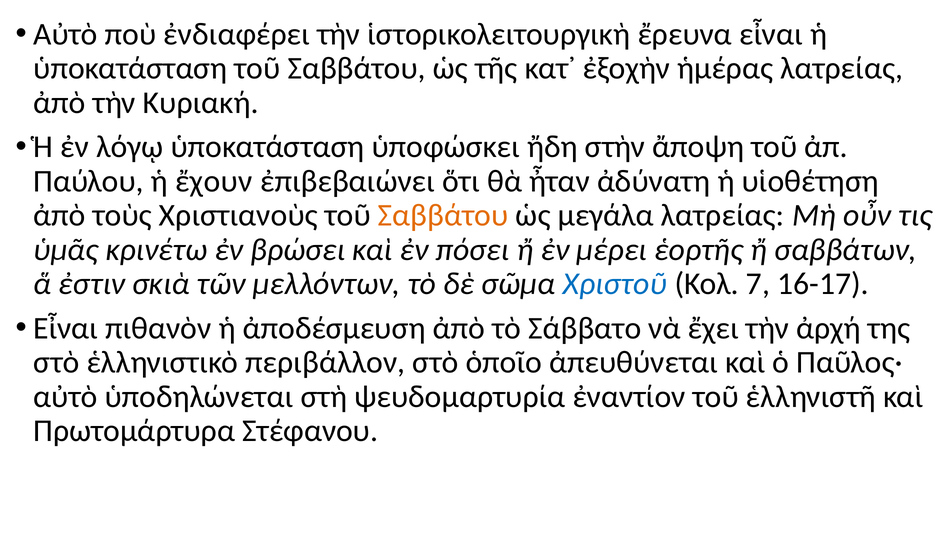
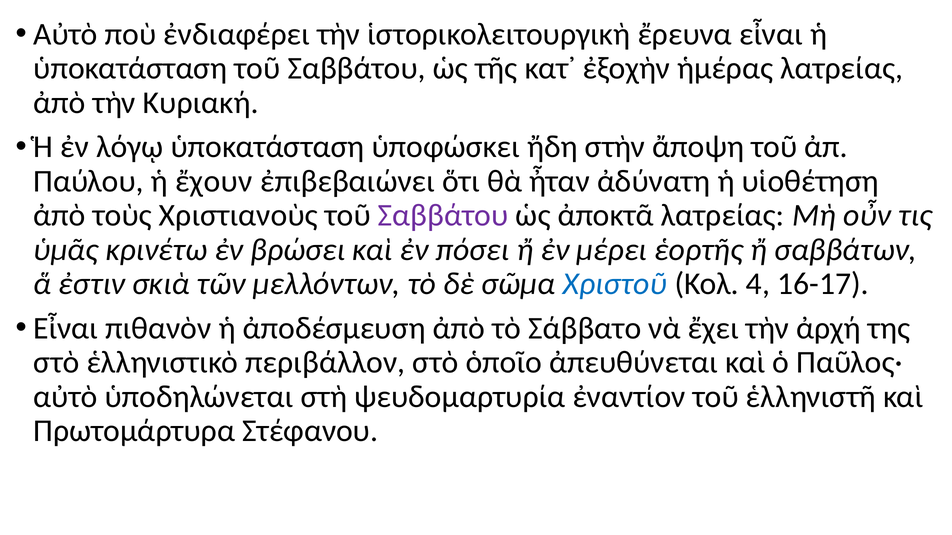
Σαββάτου at (443, 216) colour: orange -> purple
μεγάλα: μεγάλα -> ἀποκτᾶ
7: 7 -> 4
